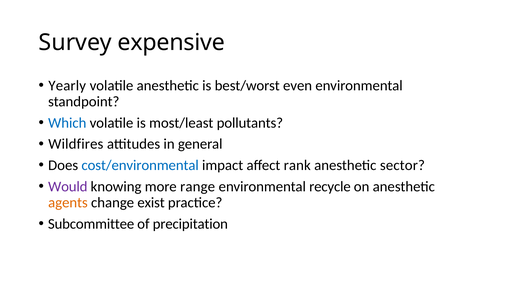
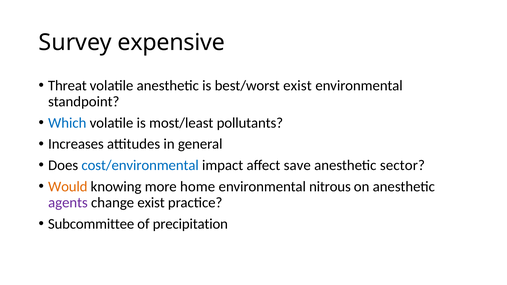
Yearly: Yearly -> Threat
best/worst even: even -> exist
Wildfires: Wildfires -> Increases
rank: rank -> save
Would colour: purple -> orange
range: range -> home
recycle: recycle -> nitrous
agents colour: orange -> purple
